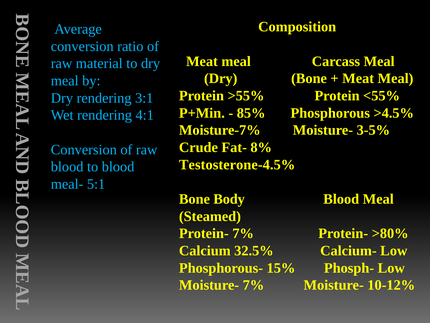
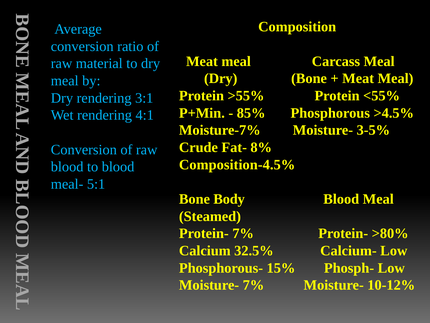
Testosterone-4.5%: Testosterone-4.5% -> Composition-4.5%
